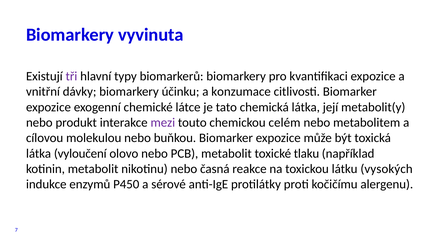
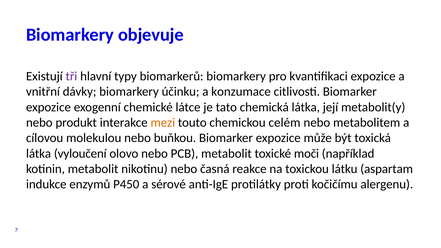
vyvinuta: vyvinuta -> objevuje
mezi colour: purple -> orange
tlaku: tlaku -> moči
vysokých: vysokých -> aspartam
